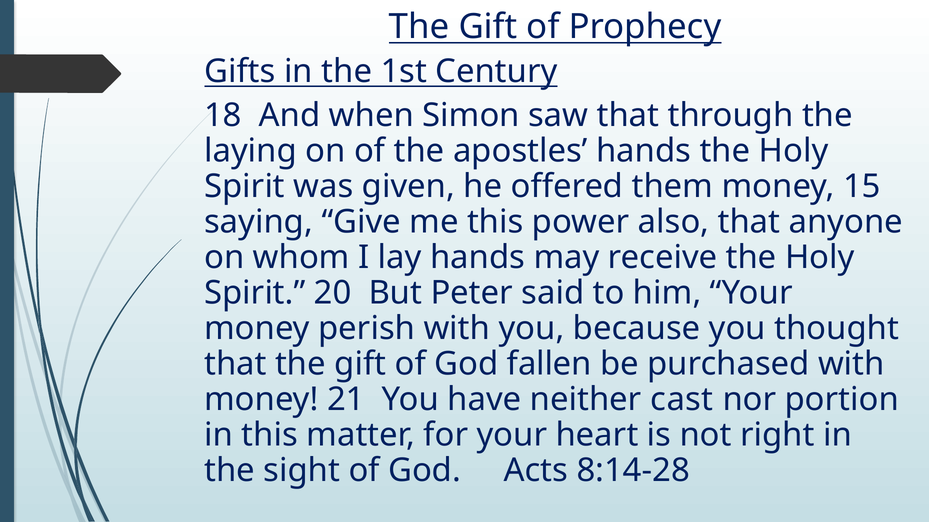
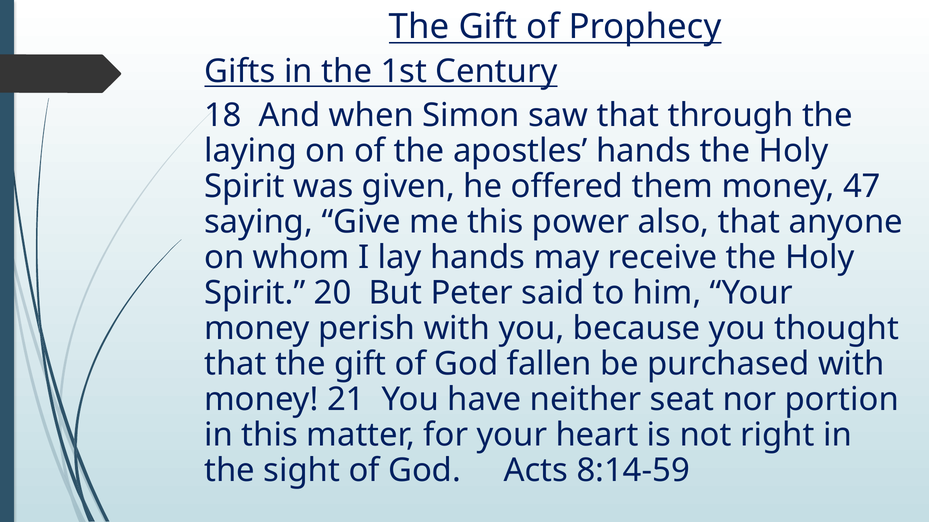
15: 15 -> 47
cast: cast -> seat
8:14-28: 8:14-28 -> 8:14-59
